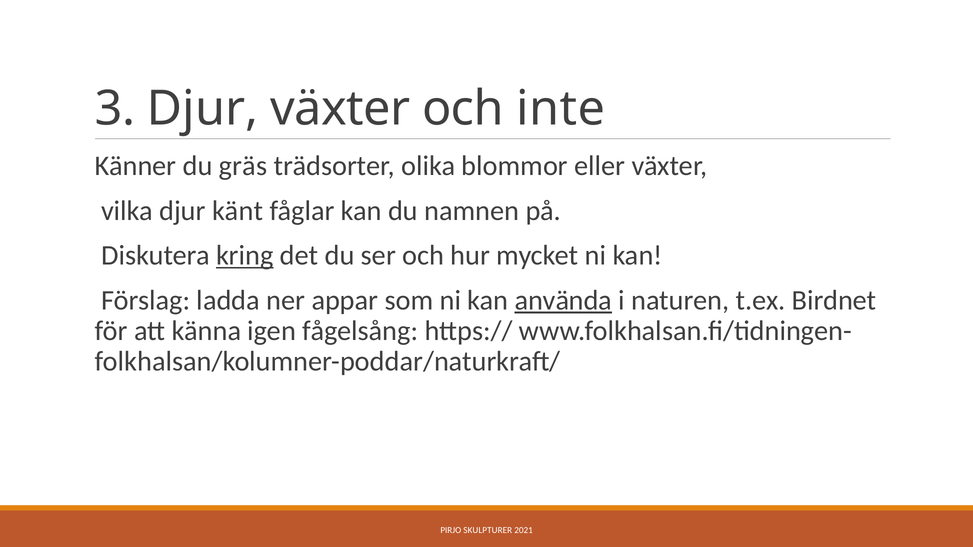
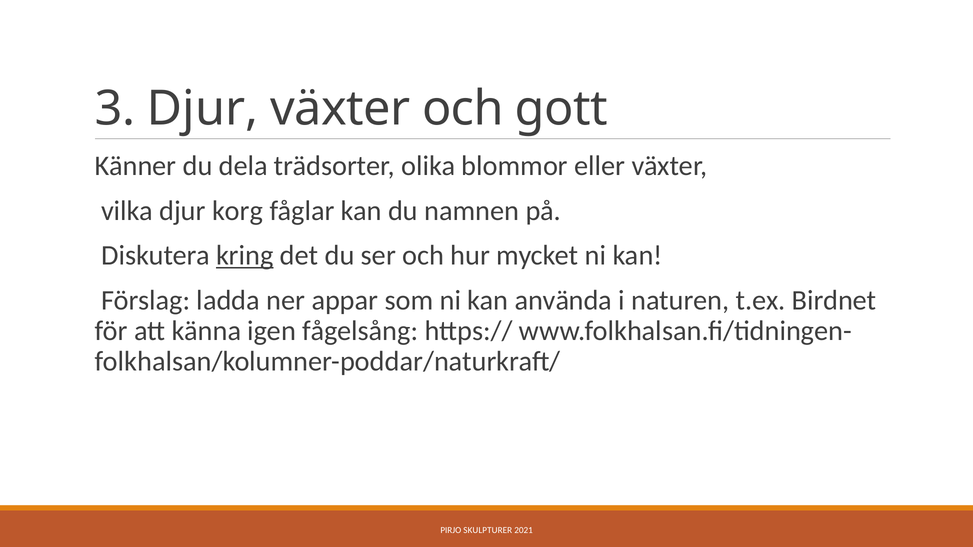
inte: inte -> gott
gräs: gräs -> dela
känt: känt -> korg
använda underline: present -> none
